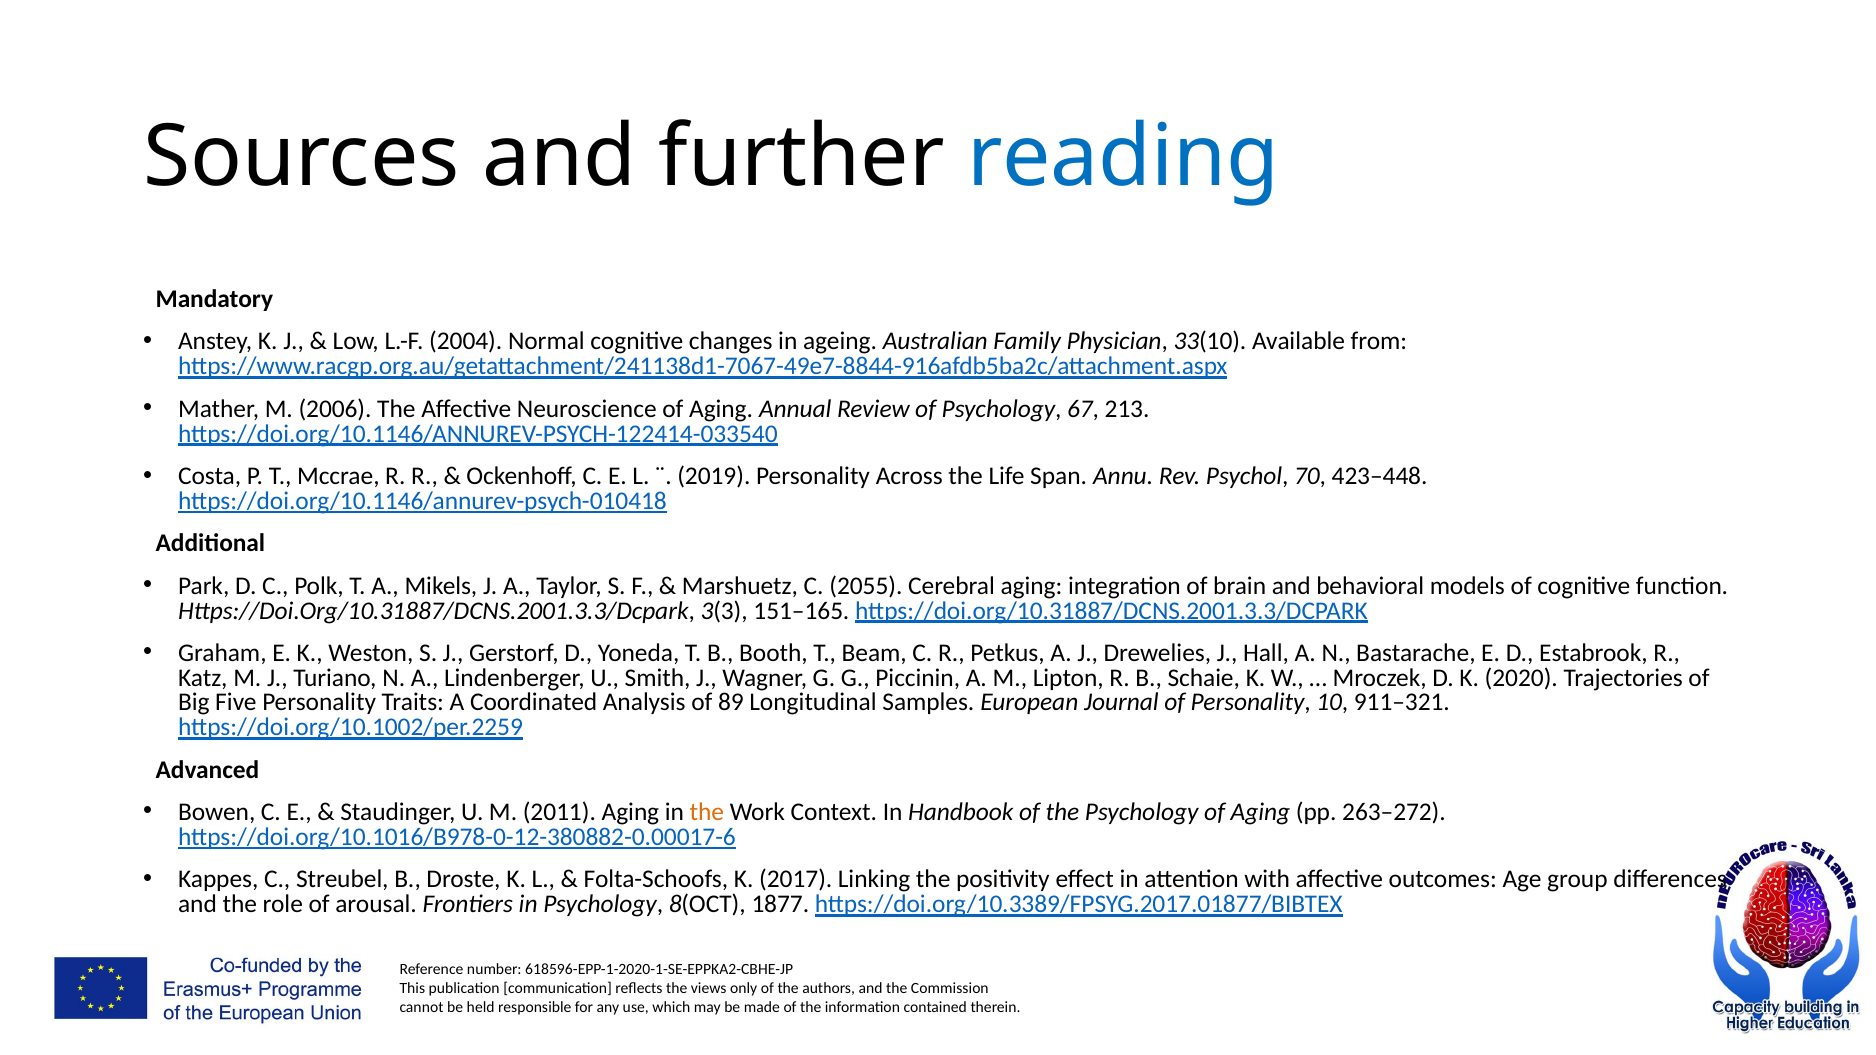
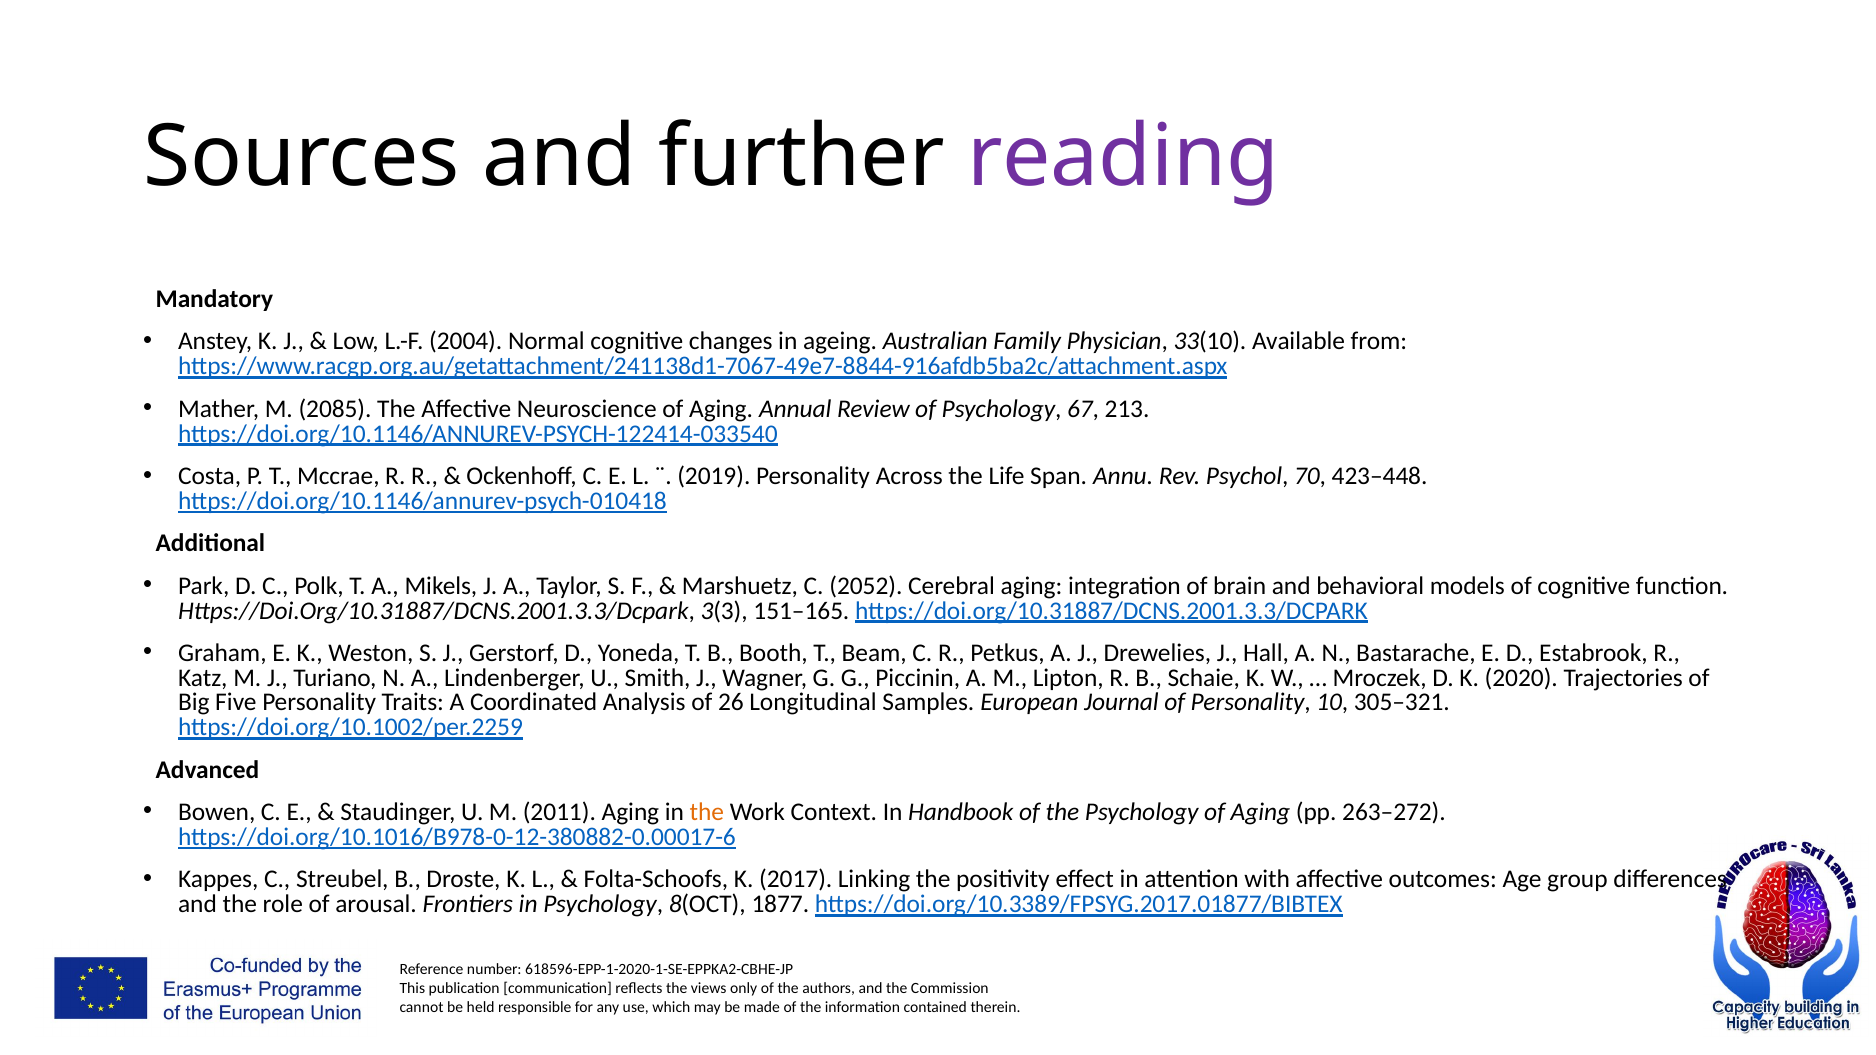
reading colour: blue -> purple
2006: 2006 -> 2085
2055: 2055 -> 2052
89: 89 -> 26
911–321: 911–321 -> 305–321
